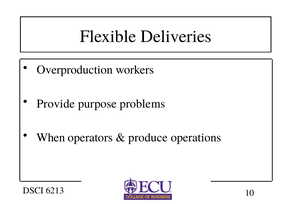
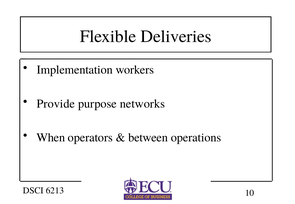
Overproduction: Overproduction -> Implementation
problems: problems -> networks
produce: produce -> between
